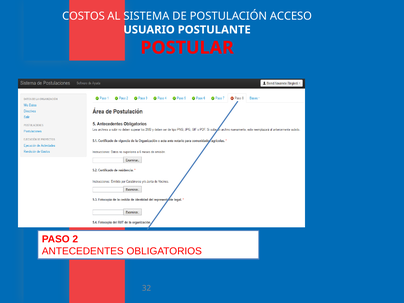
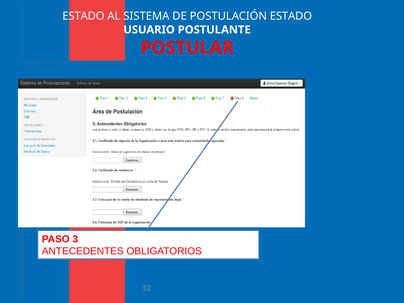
COSTOS at (83, 16): COSTOS -> ESTADO
POSTULACIÓN ACCESO: ACCESO -> ESTADO
2: 2 -> 3
